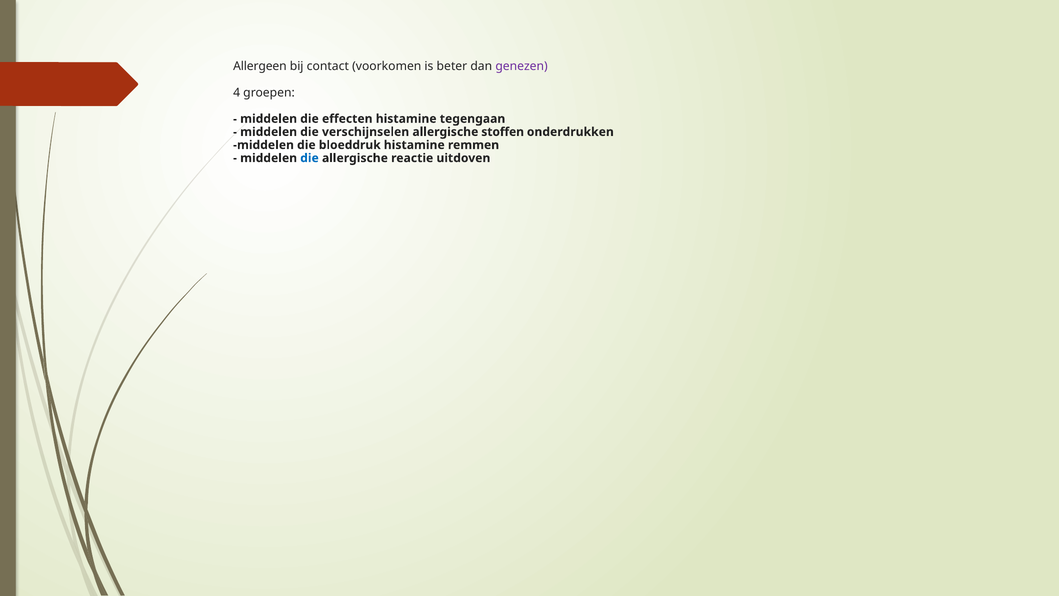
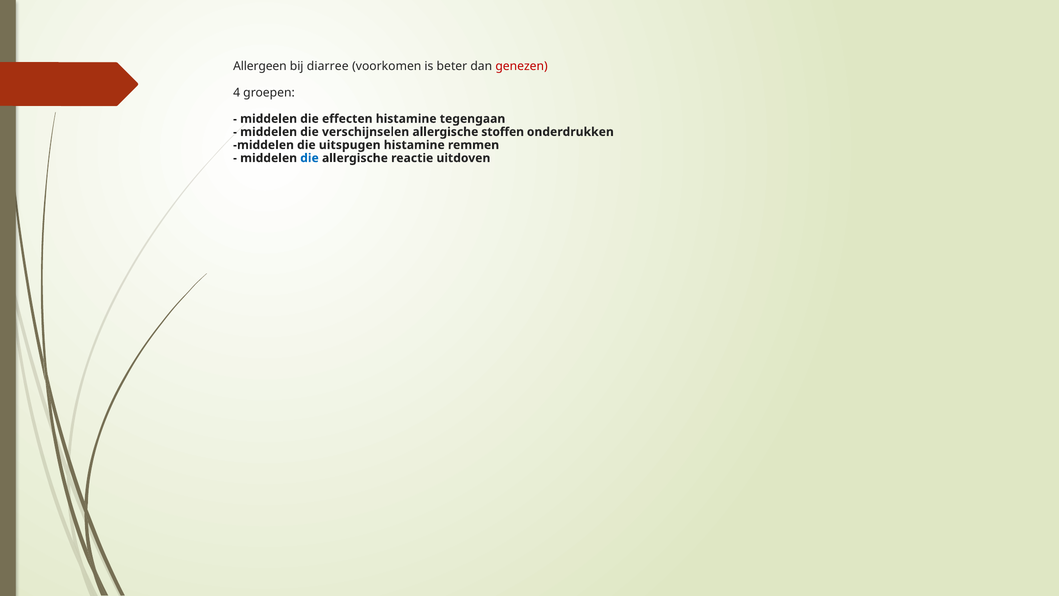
contact: contact -> diarree
genezen colour: purple -> red
bloeddruk: bloeddruk -> uitspugen
